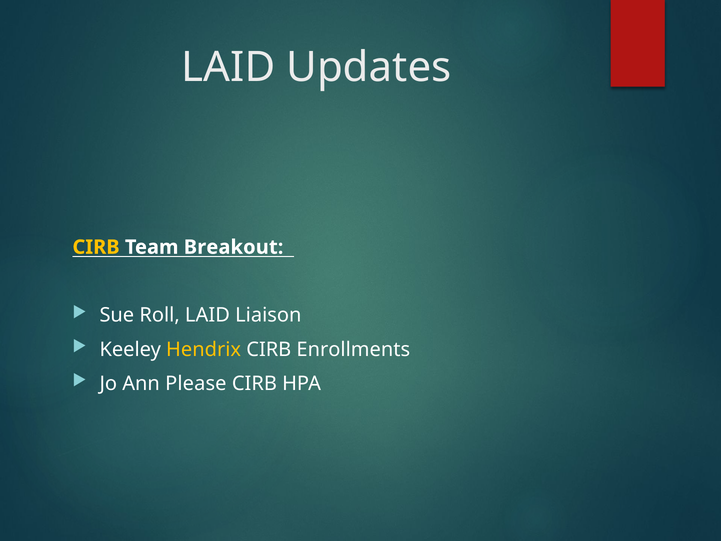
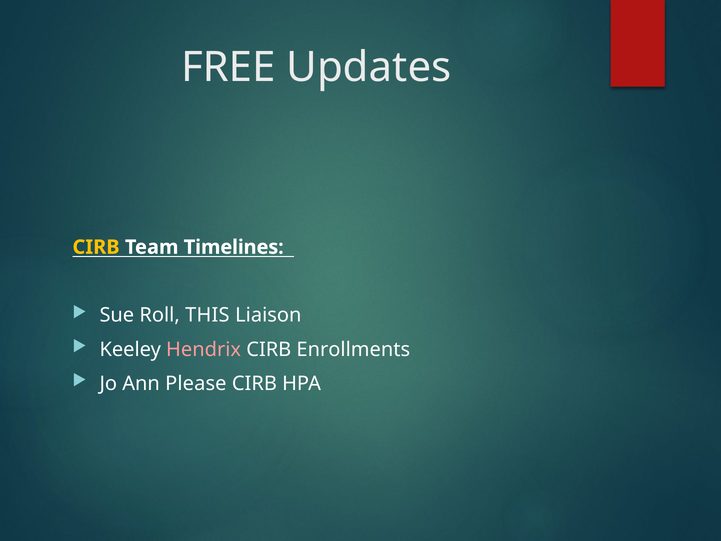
LAID at (228, 67): LAID -> FREE
Breakout: Breakout -> Timelines
Roll LAID: LAID -> THIS
Hendrix colour: yellow -> pink
